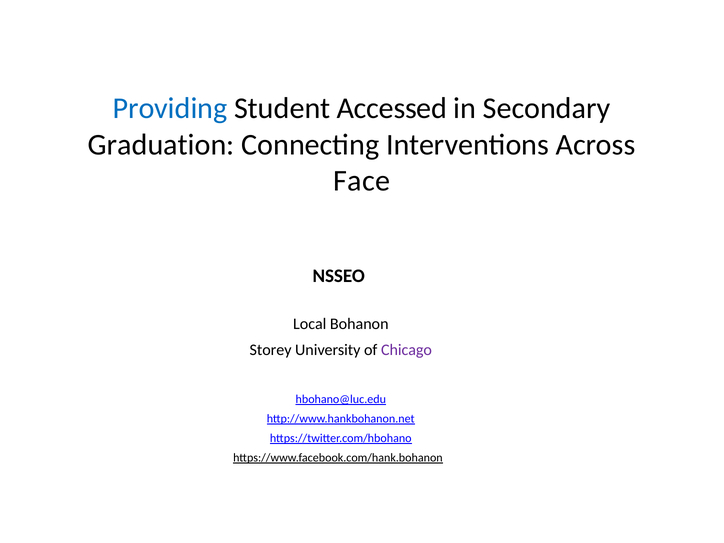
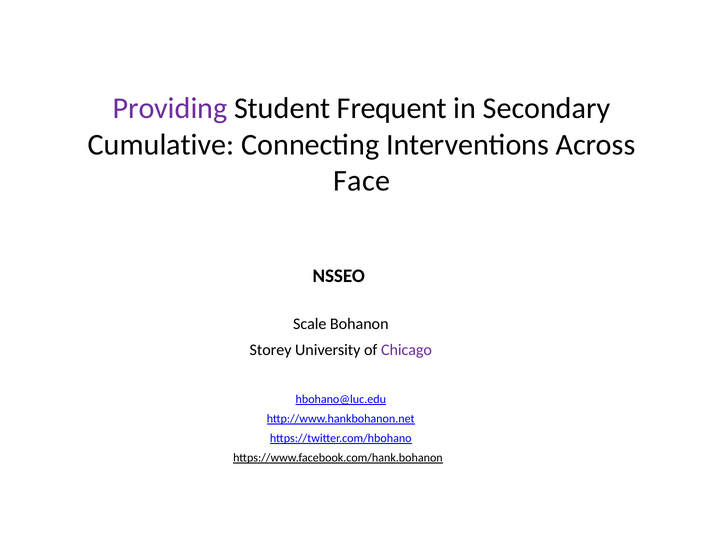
Providing colour: blue -> purple
Accessed: Accessed -> Frequent
Graduation: Graduation -> Cumulative
Local: Local -> Scale
